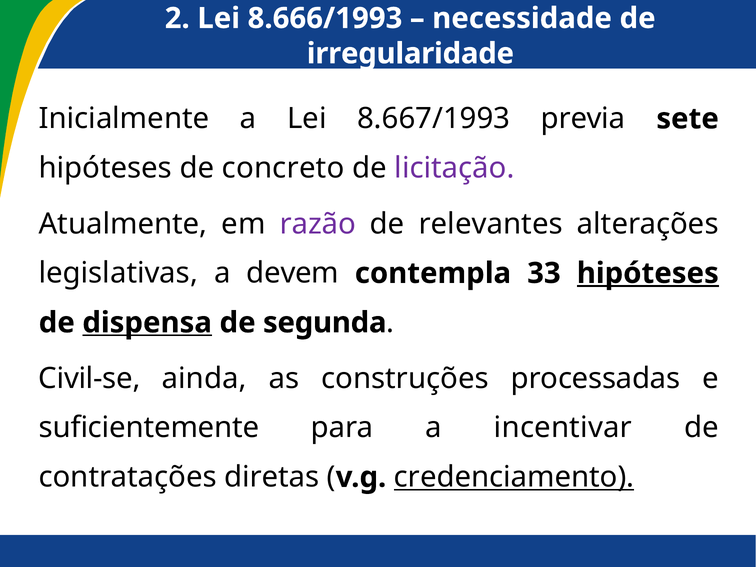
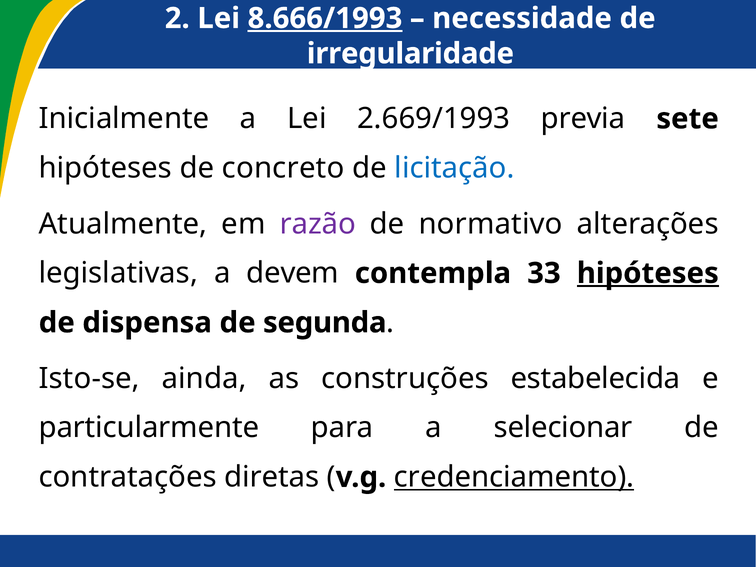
8.666/1993 underline: none -> present
8.667/1993: 8.667/1993 -> 2.669/1993
licitação colour: purple -> blue
relevantes: relevantes -> normativo
dispensa underline: present -> none
Civil-se: Civil-se -> Isto-se
processadas: processadas -> estabelecida
suficientemente: suficientemente -> particularmente
incentivar: incentivar -> selecionar
